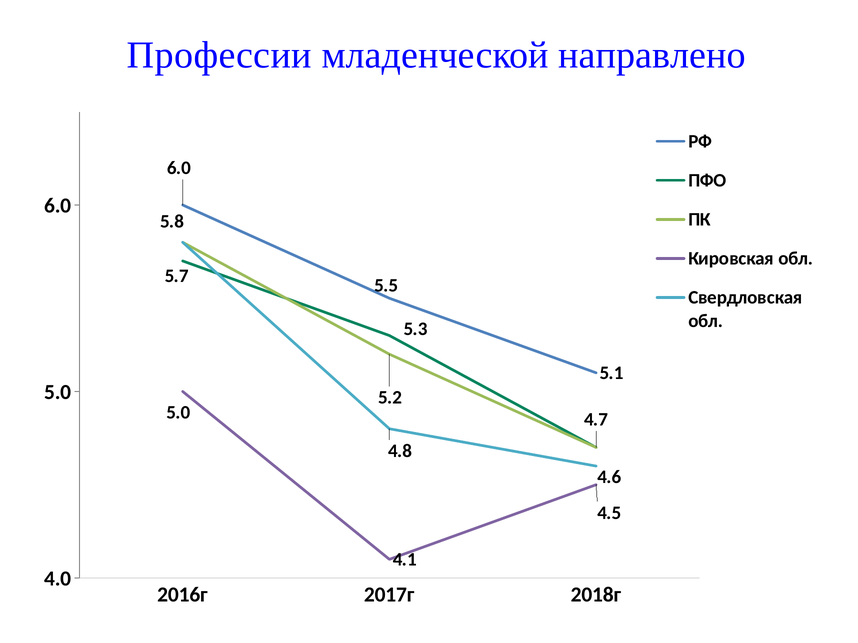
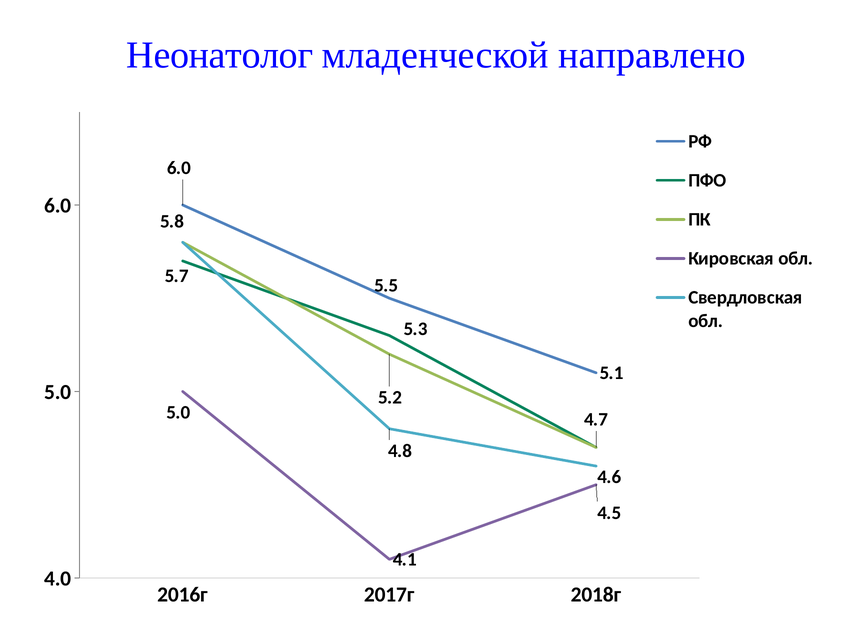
Профессии: Профессии -> Неонатолог
